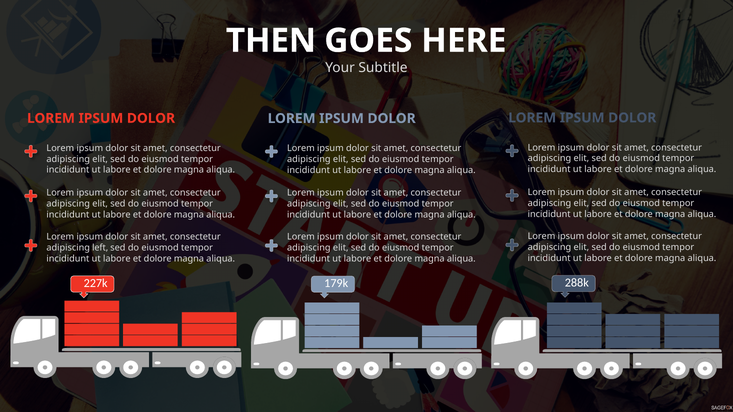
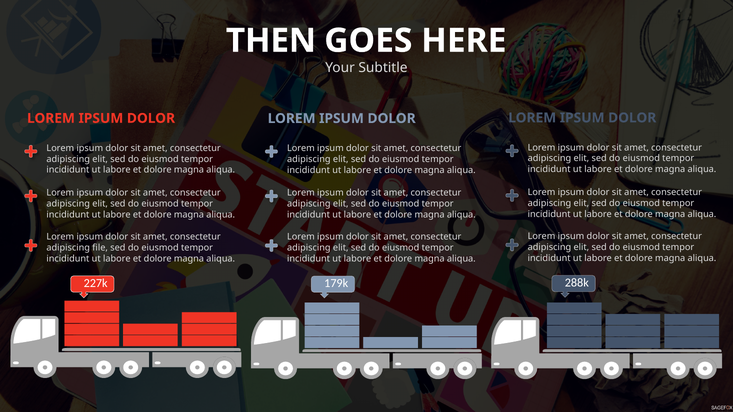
left: left -> file
